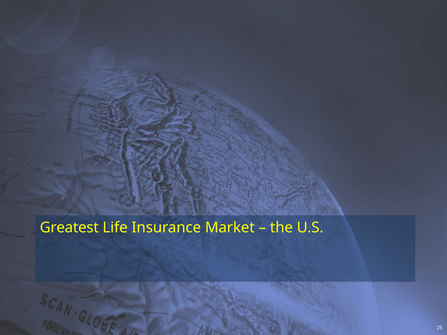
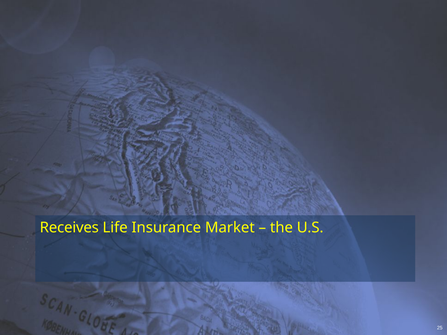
Greatest: Greatest -> Receives
